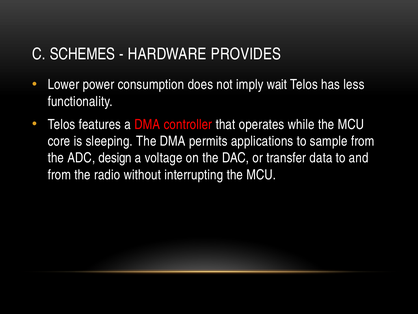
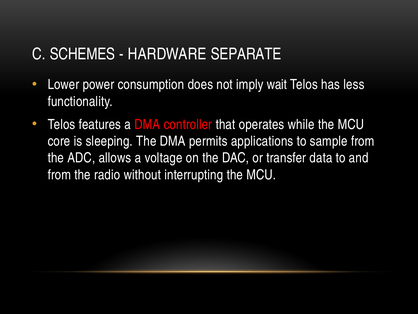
PROVIDES: PROVIDES -> SEPARATE
design: design -> allows
